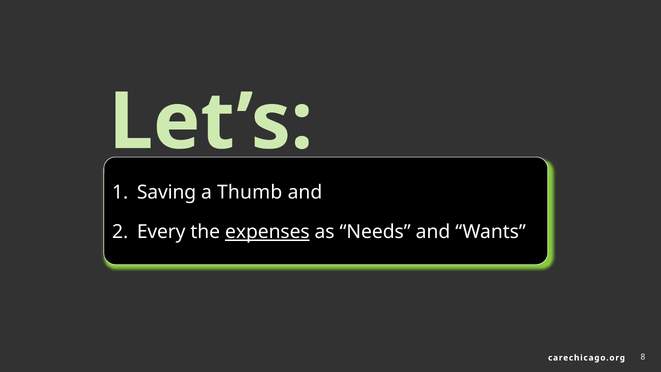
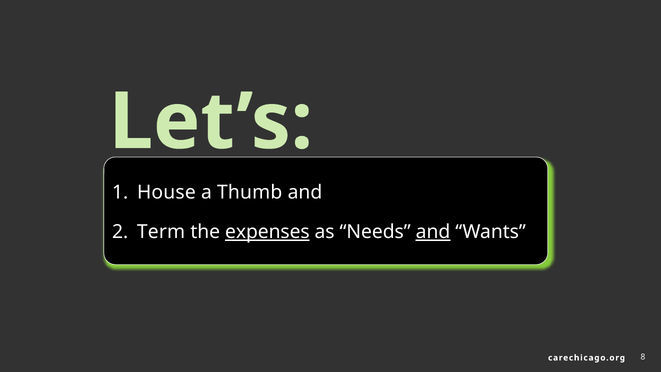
Saving: Saving -> House
Every: Every -> Term
and at (433, 232) underline: none -> present
